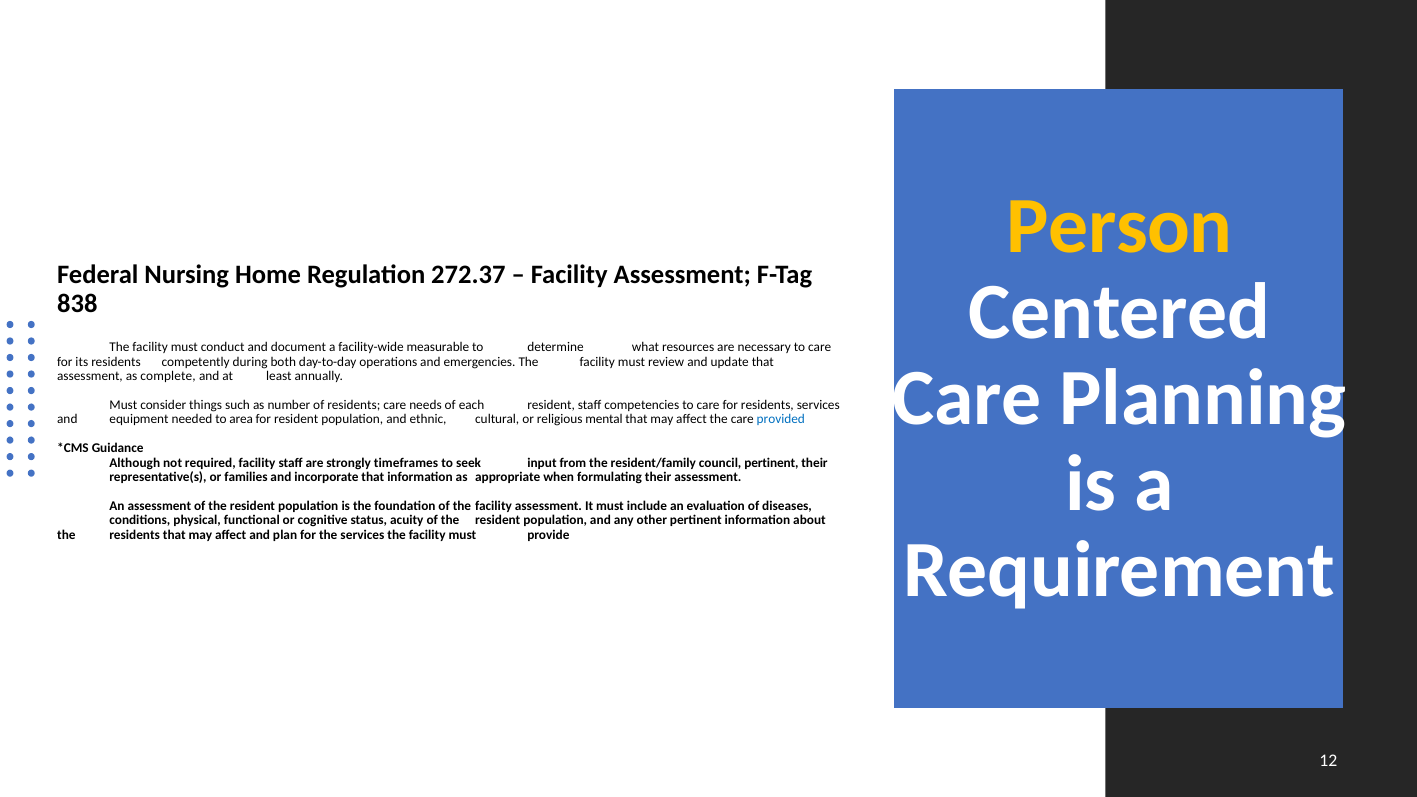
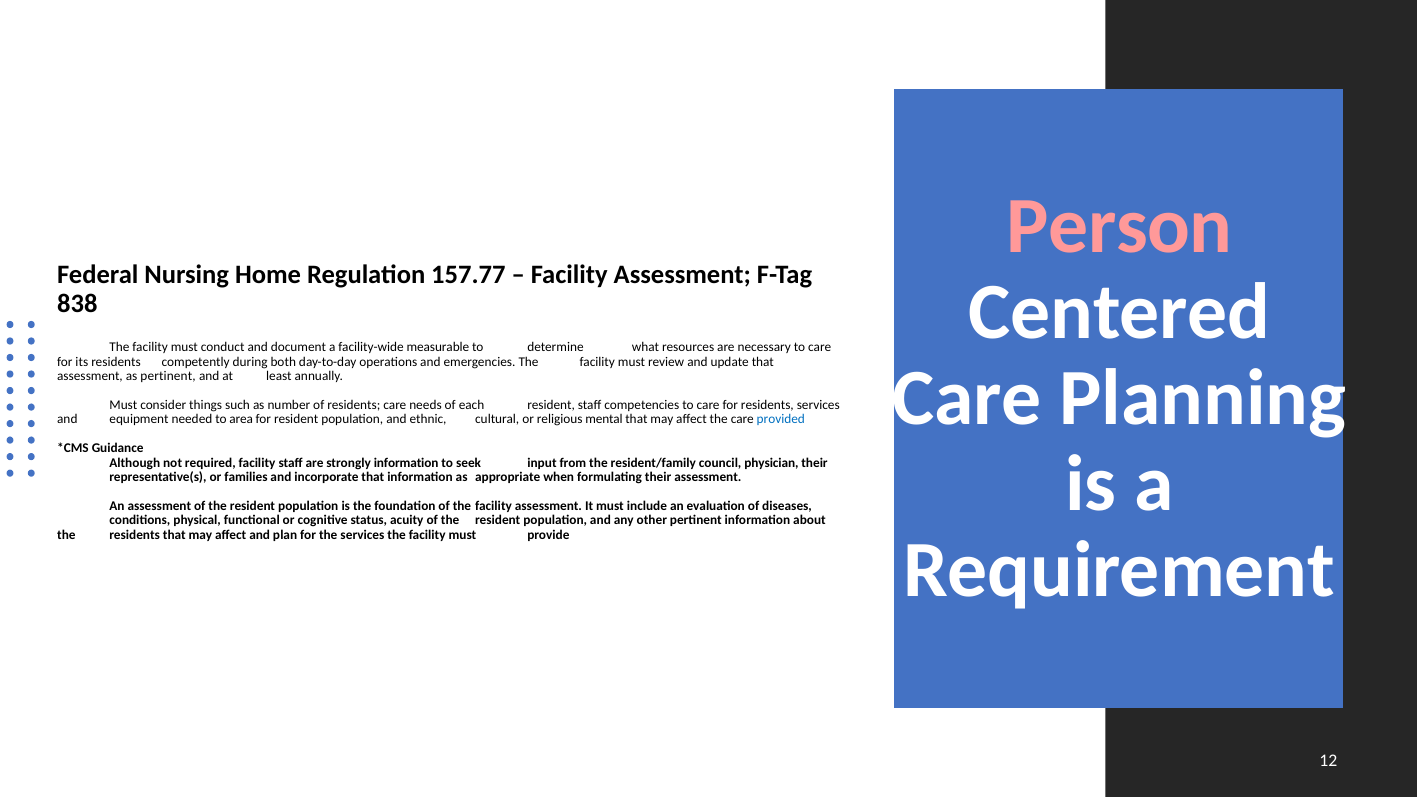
Person colour: yellow -> pink
272.37: 272.37 -> 157.77
as complete: complete -> pertinent
strongly timeframes: timeframes -> information
council pertinent: pertinent -> physician
